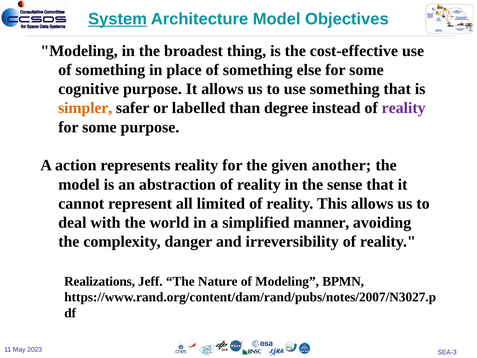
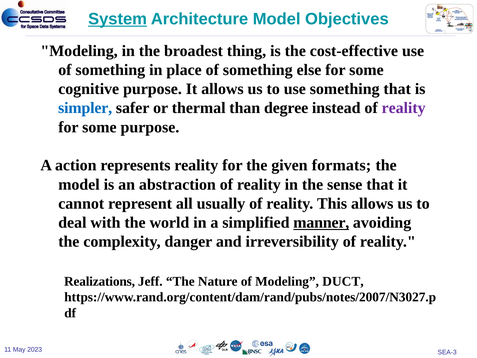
simpler colour: orange -> blue
labelled: labelled -> thermal
another: another -> formats
limited: limited -> usually
manner underline: none -> present
BPMN: BPMN -> DUCT
